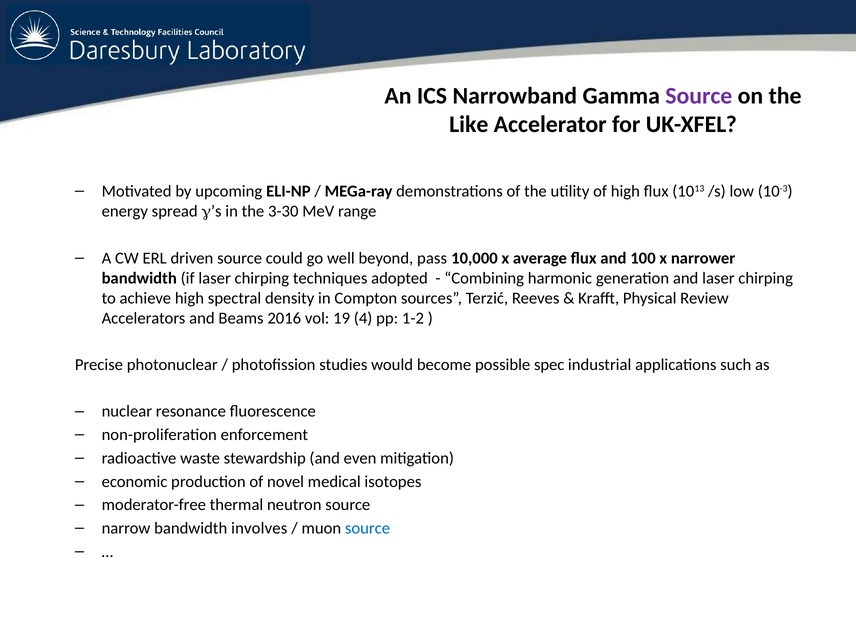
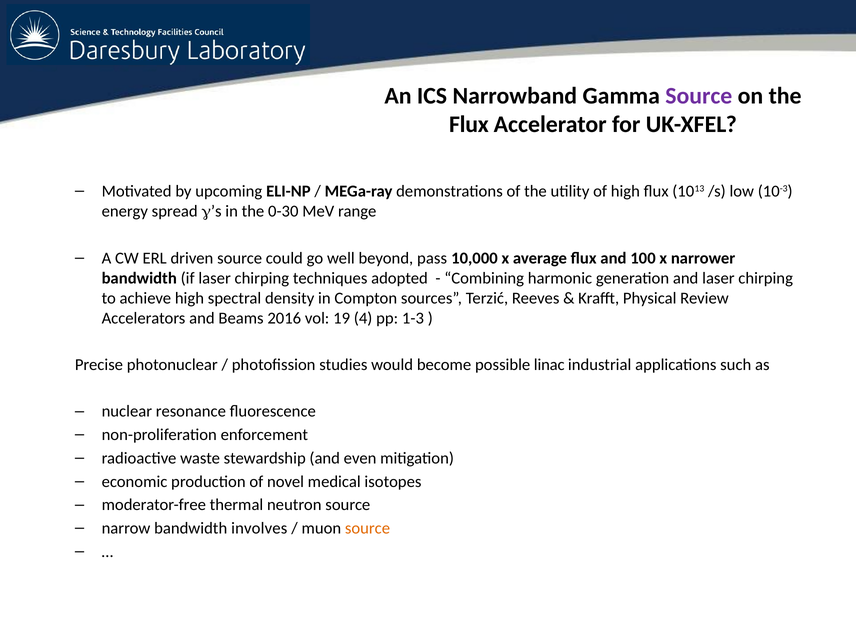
Like at (469, 124): Like -> Flux
3-30: 3-30 -> 0-30
1-2: 1-2 -> 1-3
spec: spec -> linac
source at (367, 528) colour: blue -> orange
